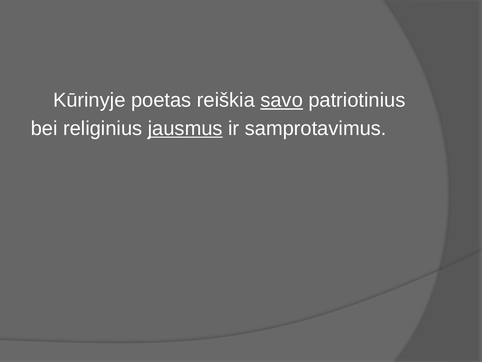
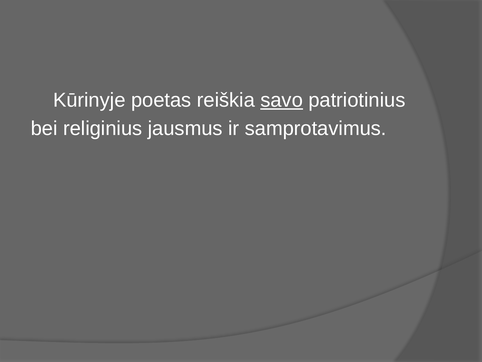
jausmus underline: present -> none
